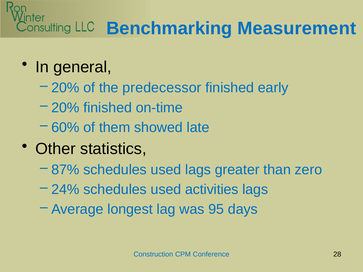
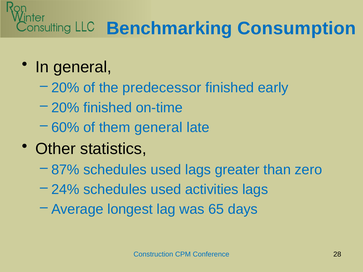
Measurement: Measurement -> Consumption
them showed: showed -> general
95: 95 -> 65
